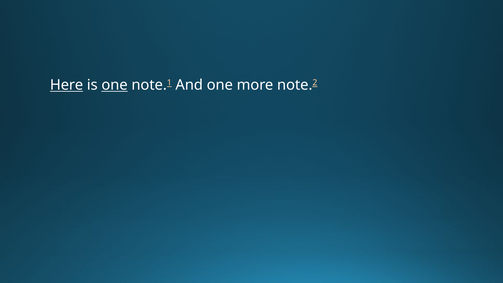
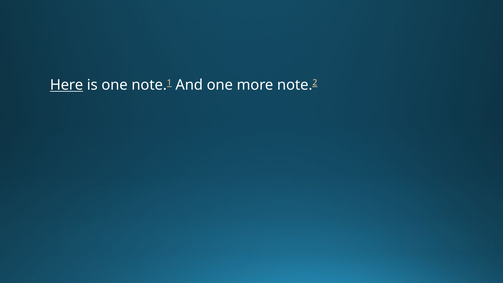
one at (115, 85) underline: present -> none
